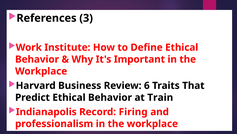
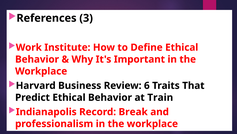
Firing: Firing -> Break
